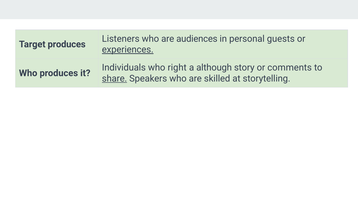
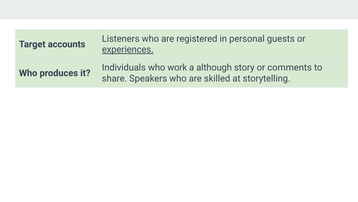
audiences: audiences -> registered
Target produces: produces -> accounts
right: right -> work
share underline: present -> none
